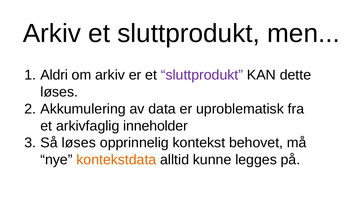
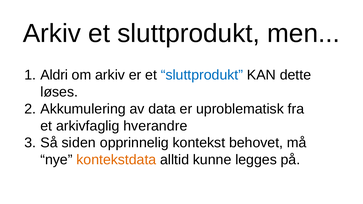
sluttprodukt at (202, 75) colour: purple -> blue
inneholder: inneholder -> hverandre
Så løses: løses -> siden
